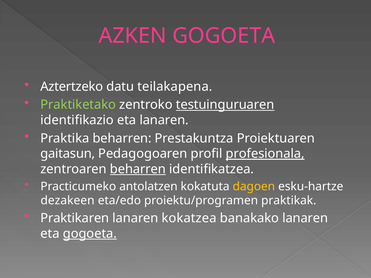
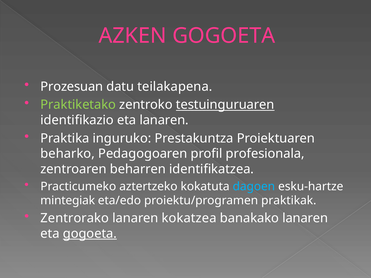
Aztertzeko: Aztertzeko -> Prozesuan
Praktika beharren: beharren -> inguruko
gaitasun: gaitasun -> beharko
profesionala underline: present -> none
beharren at (138, 169) underline: present -> none
antolatzen: antolatzen -> aztertzeko
dagoen colour: yellow -> light blue
dezakeen: dezakeen -> mintegiak
Praktikaren: Praktikaren -> Zentrorako
